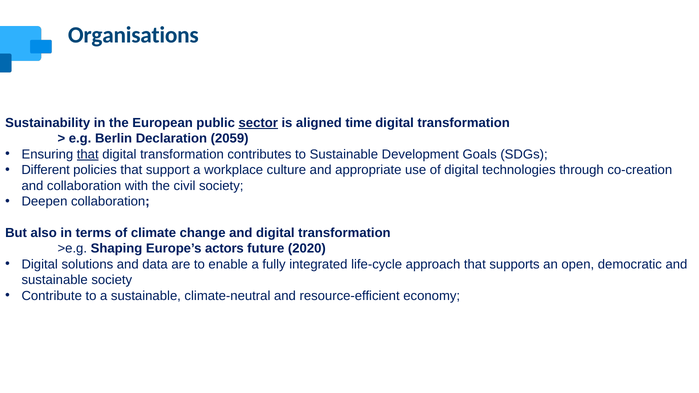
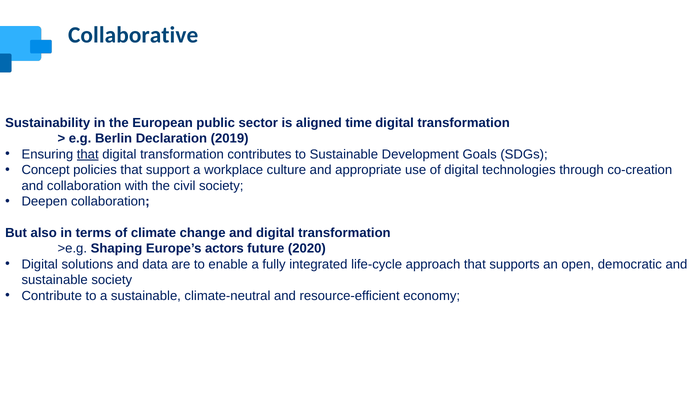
Organisations: Organisations -> Collaborative
sector underline: present -> none
2059: 2059 -> 2019
Different: Different -> Concept
